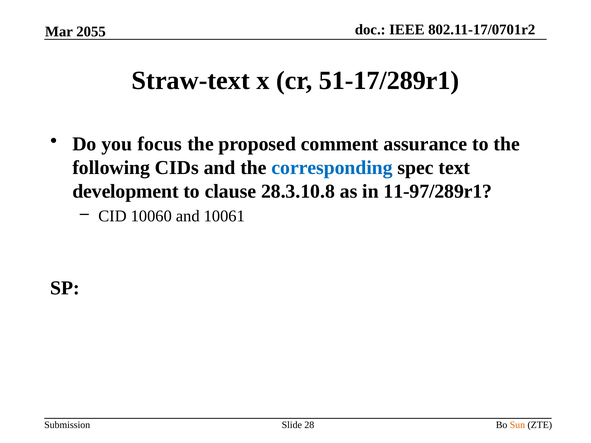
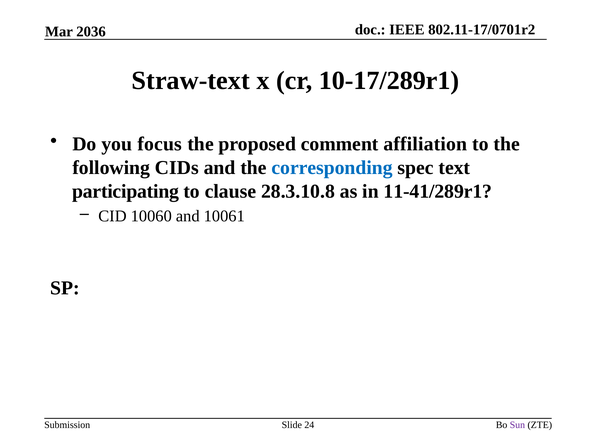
2055: 2055 -> 2036
51-17/289r1: 51-17/289r1 -> 10-17/289r1
assurance: assurance -> affiliation
development: development -> participating
11-97/289r1: 11-97/289r1 -> 11-41/289r1
28: 28 -> 24
Sun colour: orange -> purple
